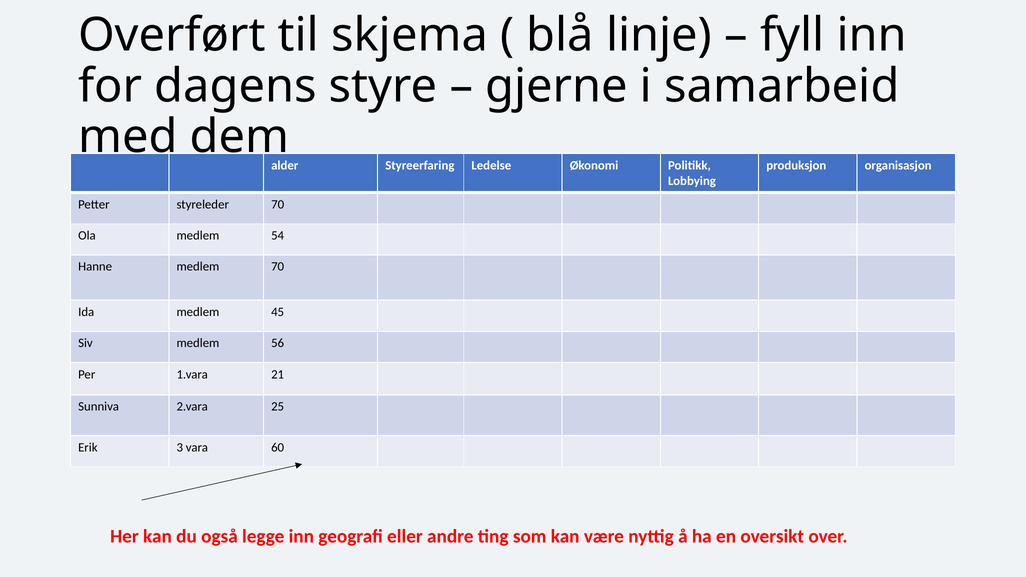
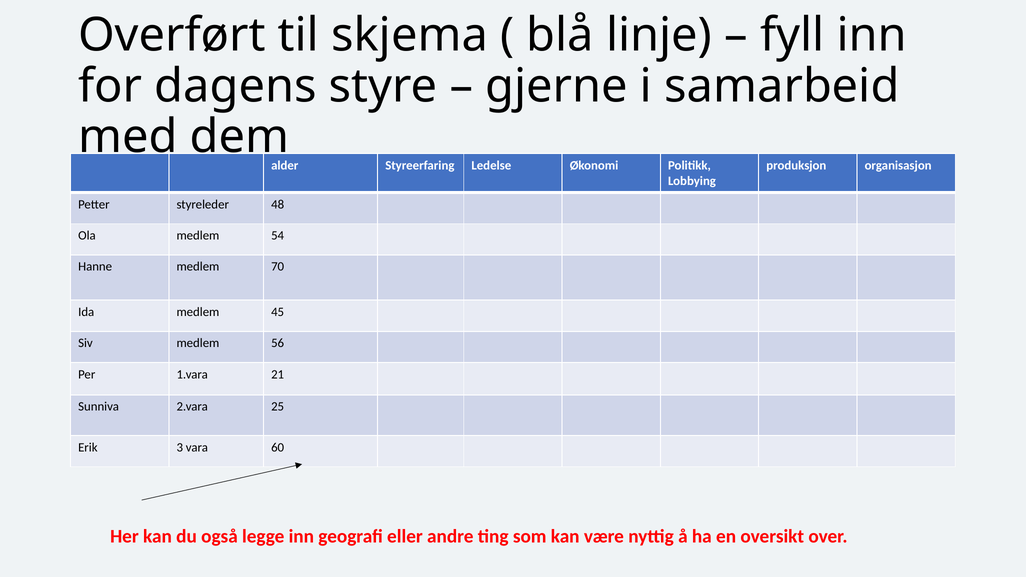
styreleder 70: 70 -> 48
